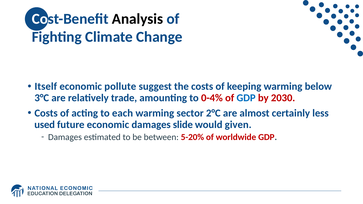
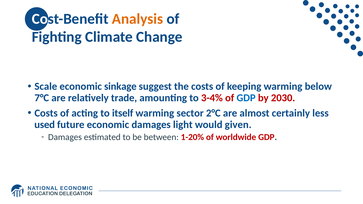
Analysis colour: black -> orange
Itself: Itself -> Scale
pollute: pollute -> sinkage
3°C: 3°C -> 7°C
0-4%: 0-4% -> 3-4%
each: each -> itself
slide: slide -> light
5-20%: 5-20% -> 1-20%
